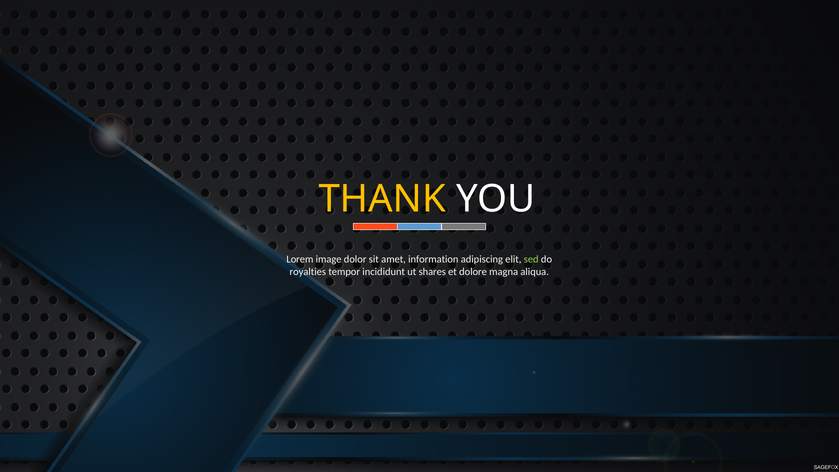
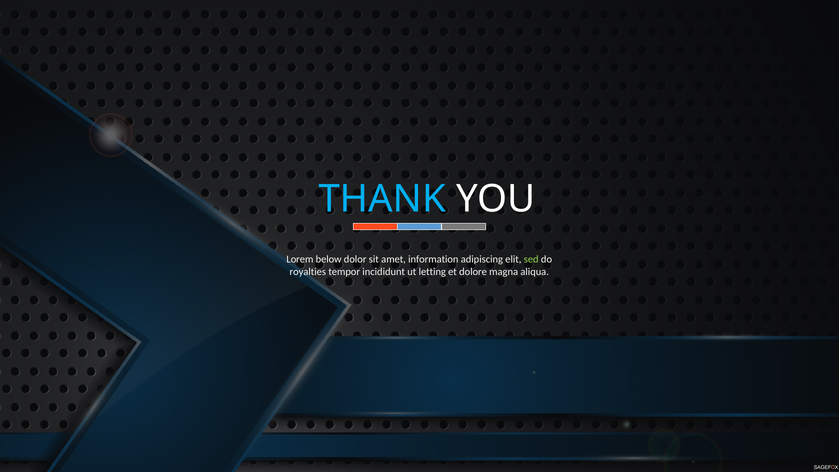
THANK colour: yellow -> light blue
image: image -> below
shares: shares -> letting
